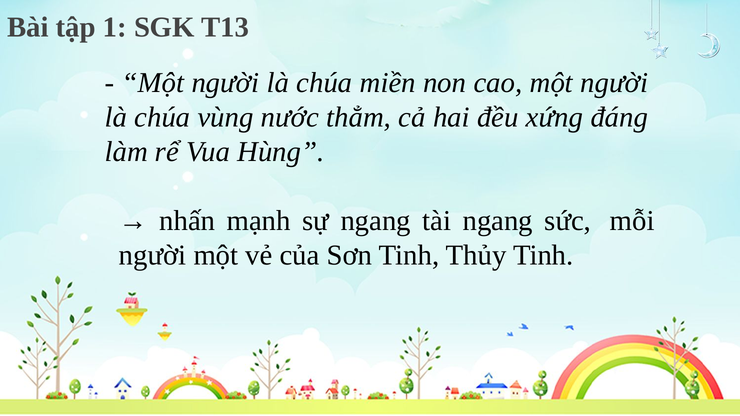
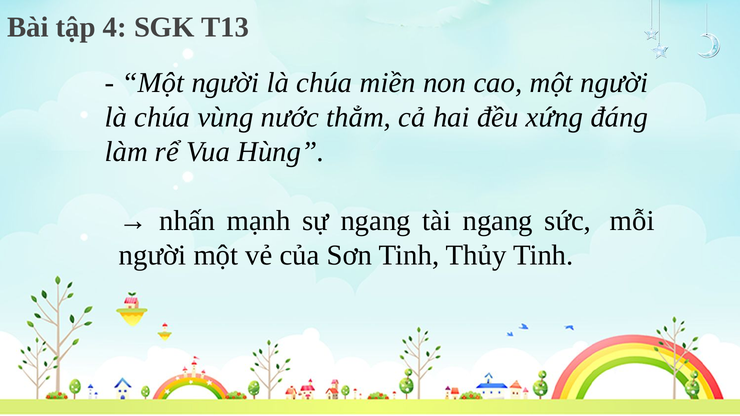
1: 1 -> 4
